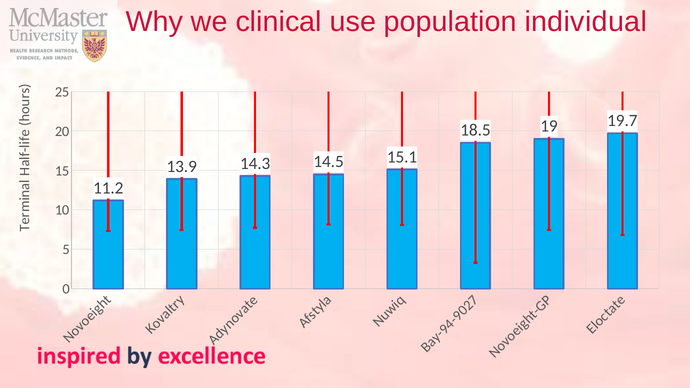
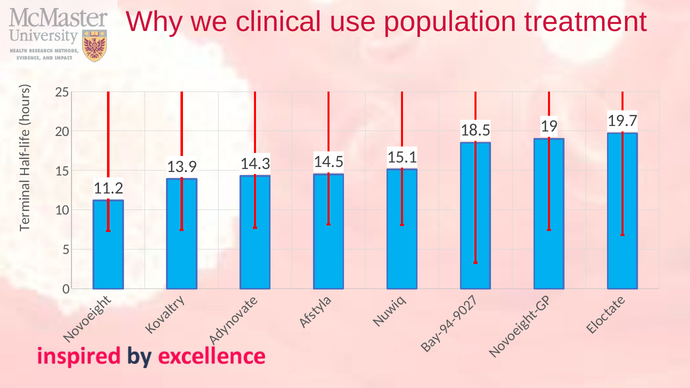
individual: individual -> treatment
